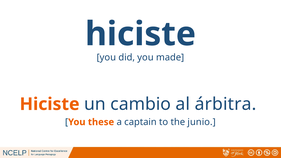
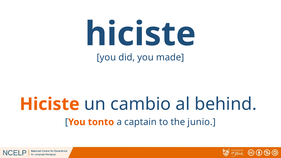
árbitra: árbitra -> behind
these: these -> tonto
